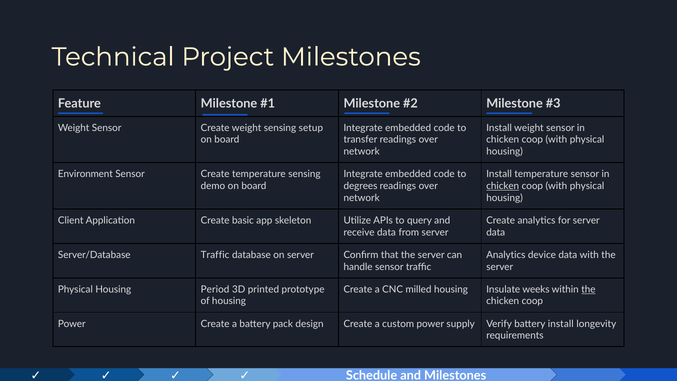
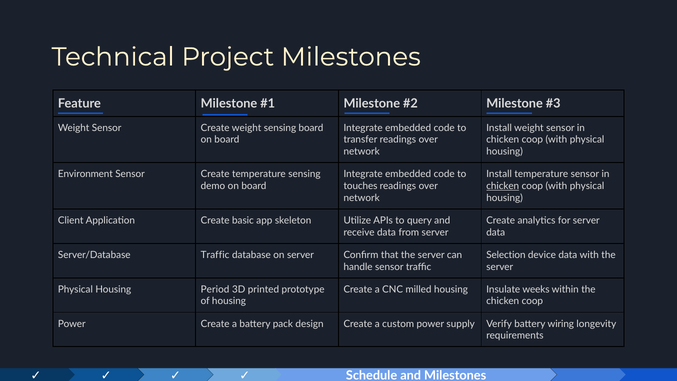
sensing setup: setup -> board
degrees: degrees -> touches
Analytics at (506, 255): Analytics -> Selection
the at (588, 289) underline: present -> none
battery install: install -> wiring
